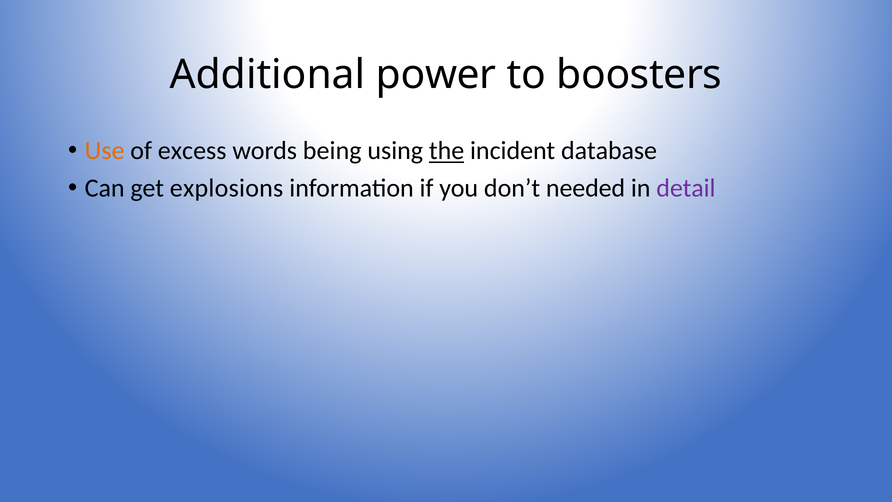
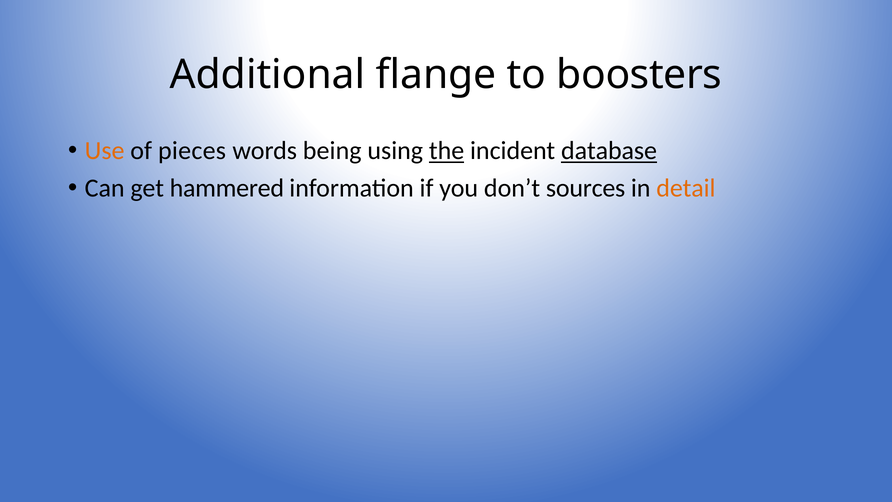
power: power -> flange
excess: excess -> pieces
database underline: none -> present
explosions: explosions -> hammered
needed: needed -> sources
detail colour: purple -> orange
